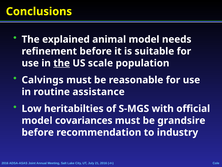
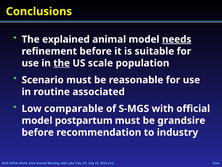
needs underline: none -> present
Calvings: Calvings -> Scenario
assistance: assistance -> associated
heritabilties: heritabilties -> comparable
covariances: covariances -> postpartum
